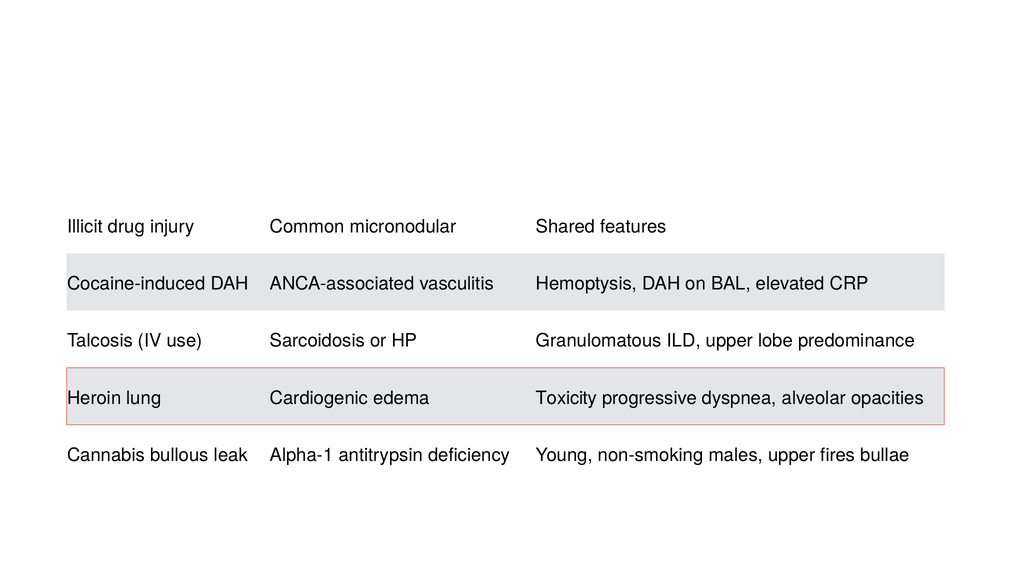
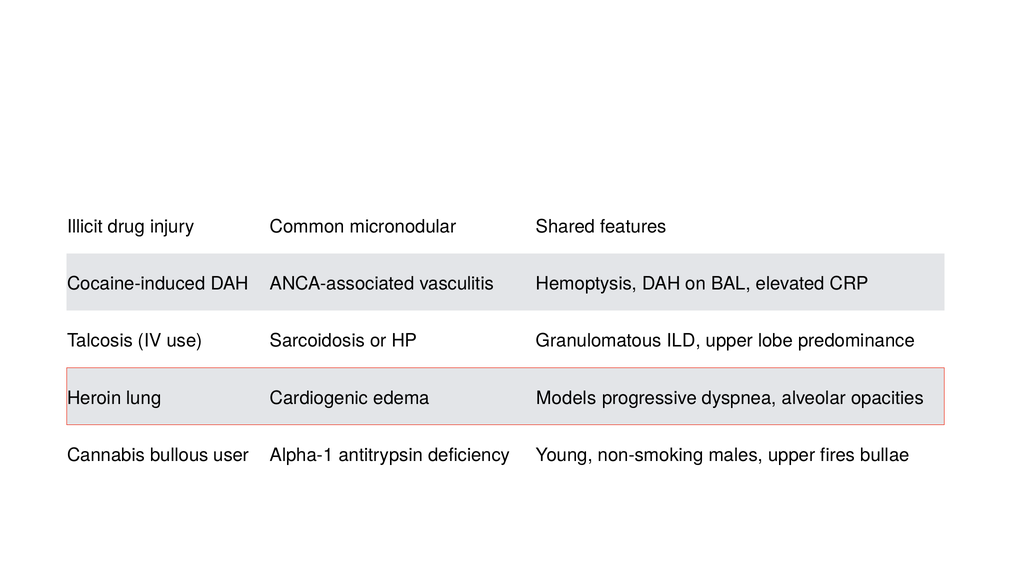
Toxicity: Toxicity -> Models
leak: leak -> user
